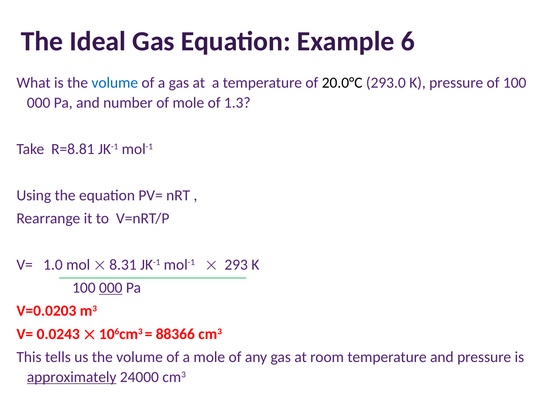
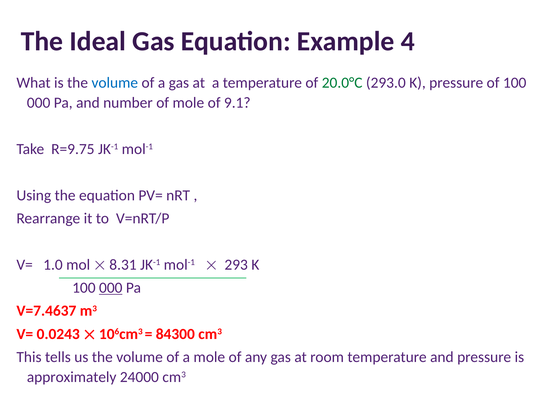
6: 6 -> 4
20.0°C colour: black -> green
1.3: 1.3 -> 9.1
R=8.81: R=8.81 -> R=9.75
V=0.0203: V=0.0203 -> V=7.4637
88366: 88366 -> 84300
approximately underline: present -> none
